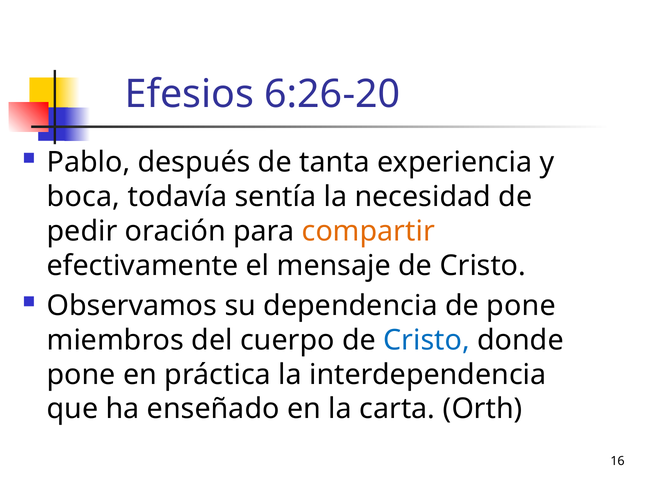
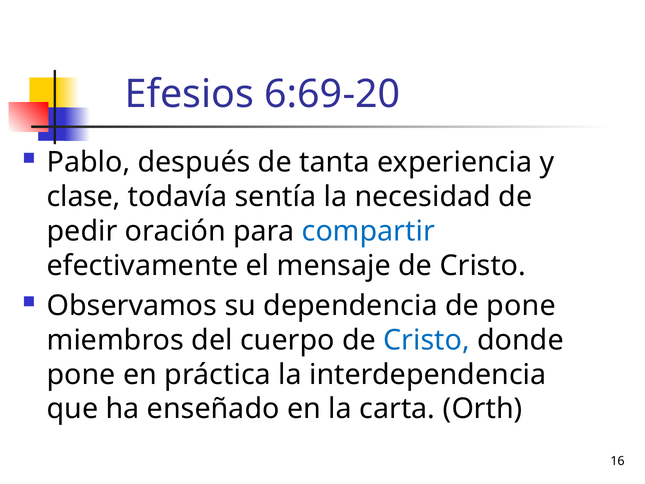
6:26-20: 6:26-20 -> 6:69-20
boca: boca -> clase
compartir colour: orange -> blue
